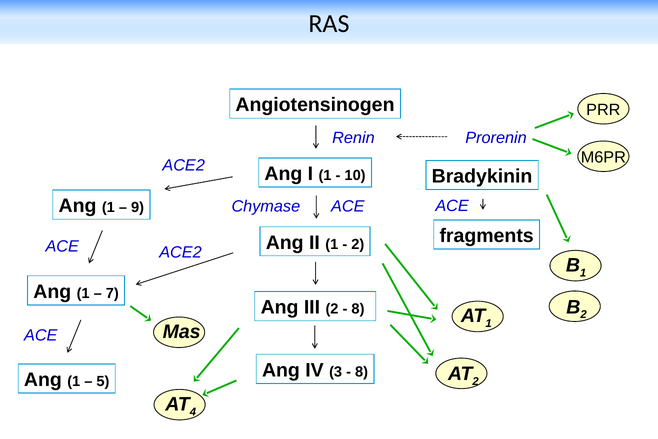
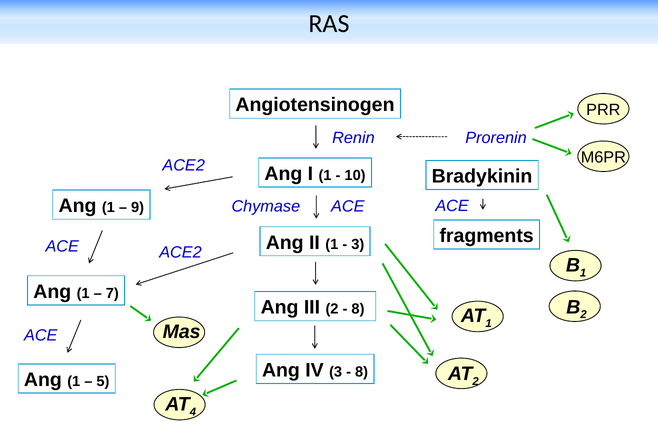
2 at (358, 244): 2 -> 3
